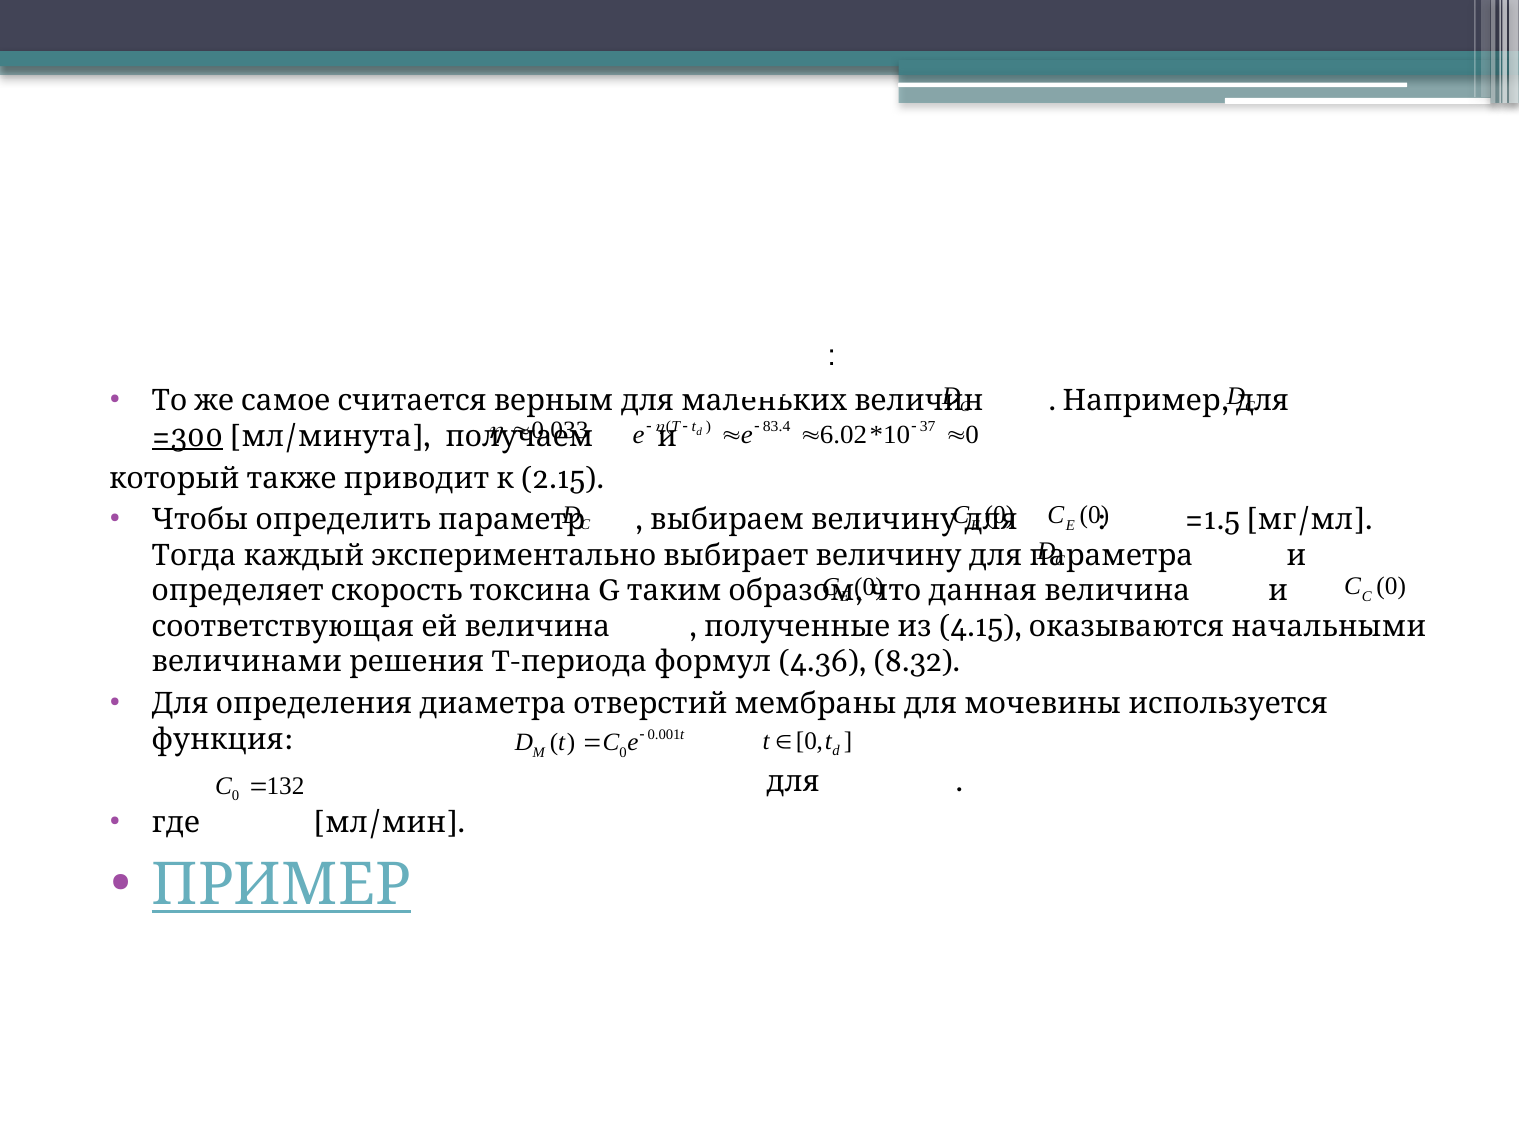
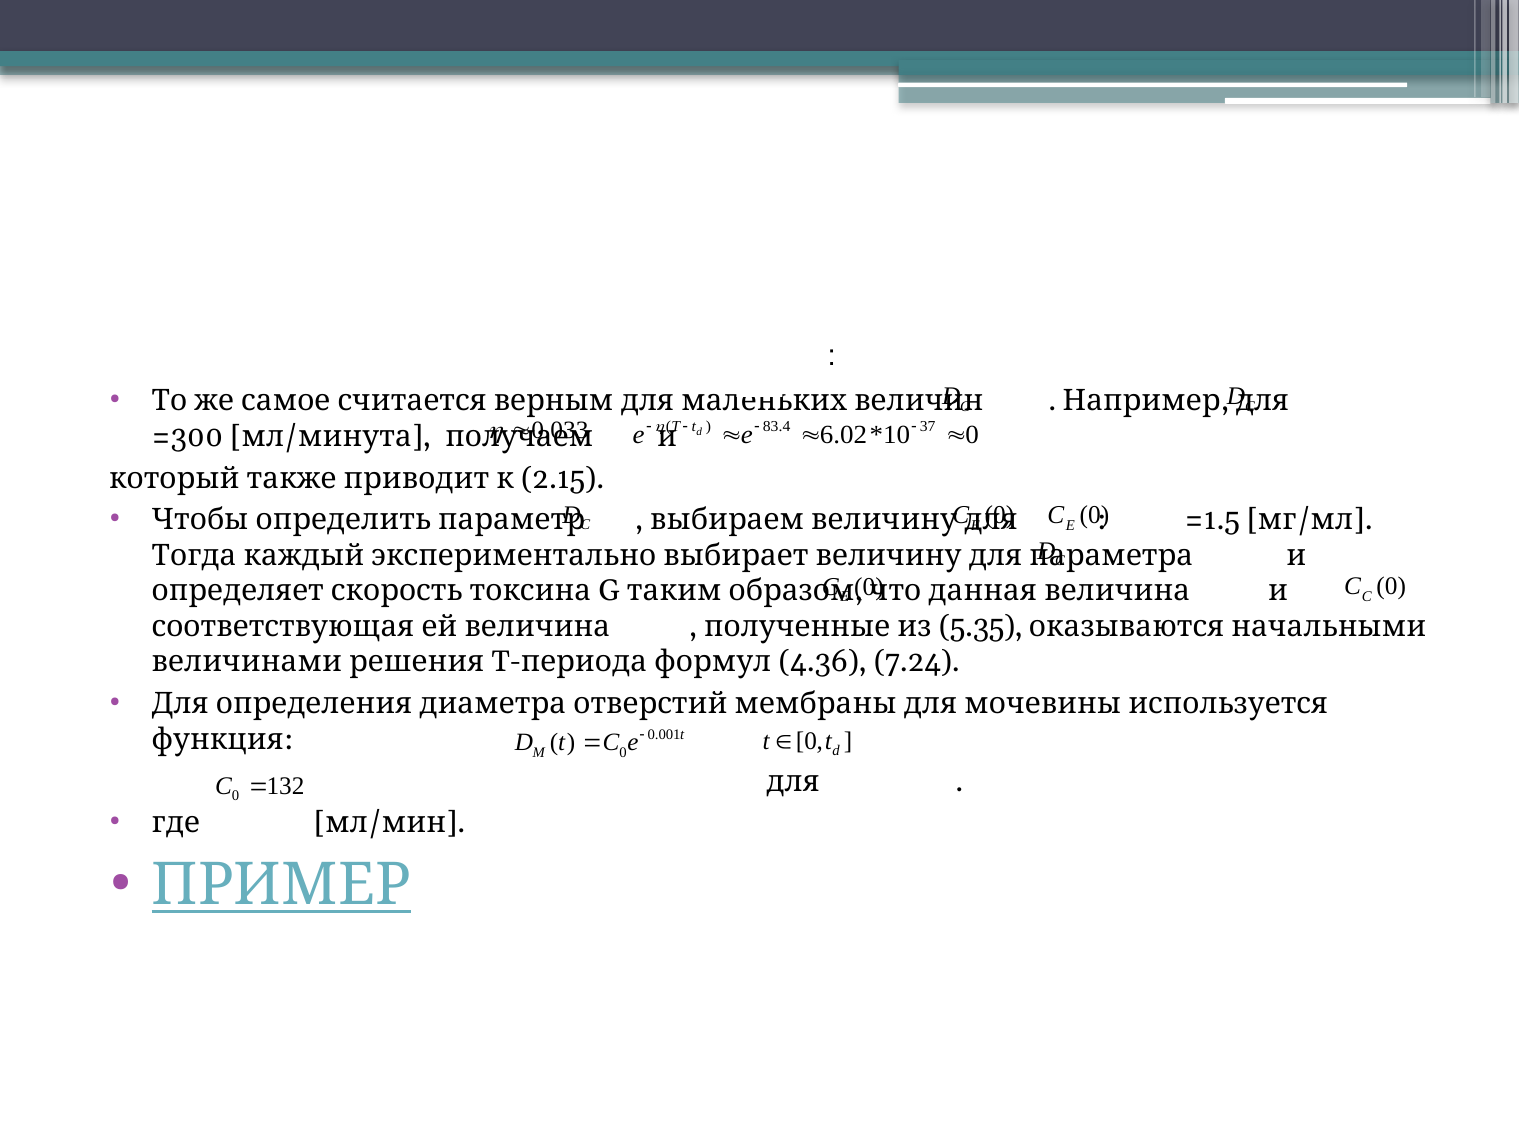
=300 underline: present -> none
4.15: 4.15 -> 5.35
8.32: 8.32 -> 7.24
